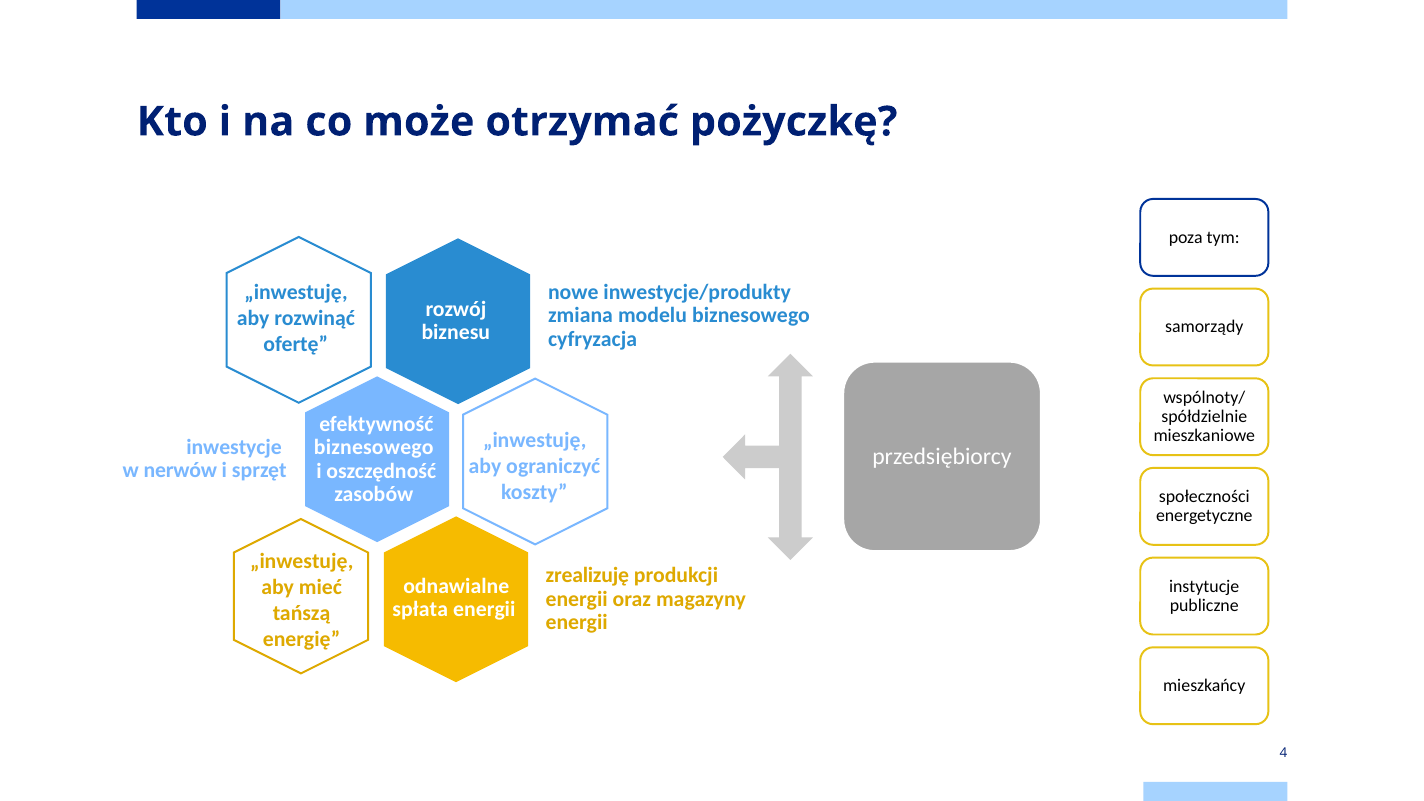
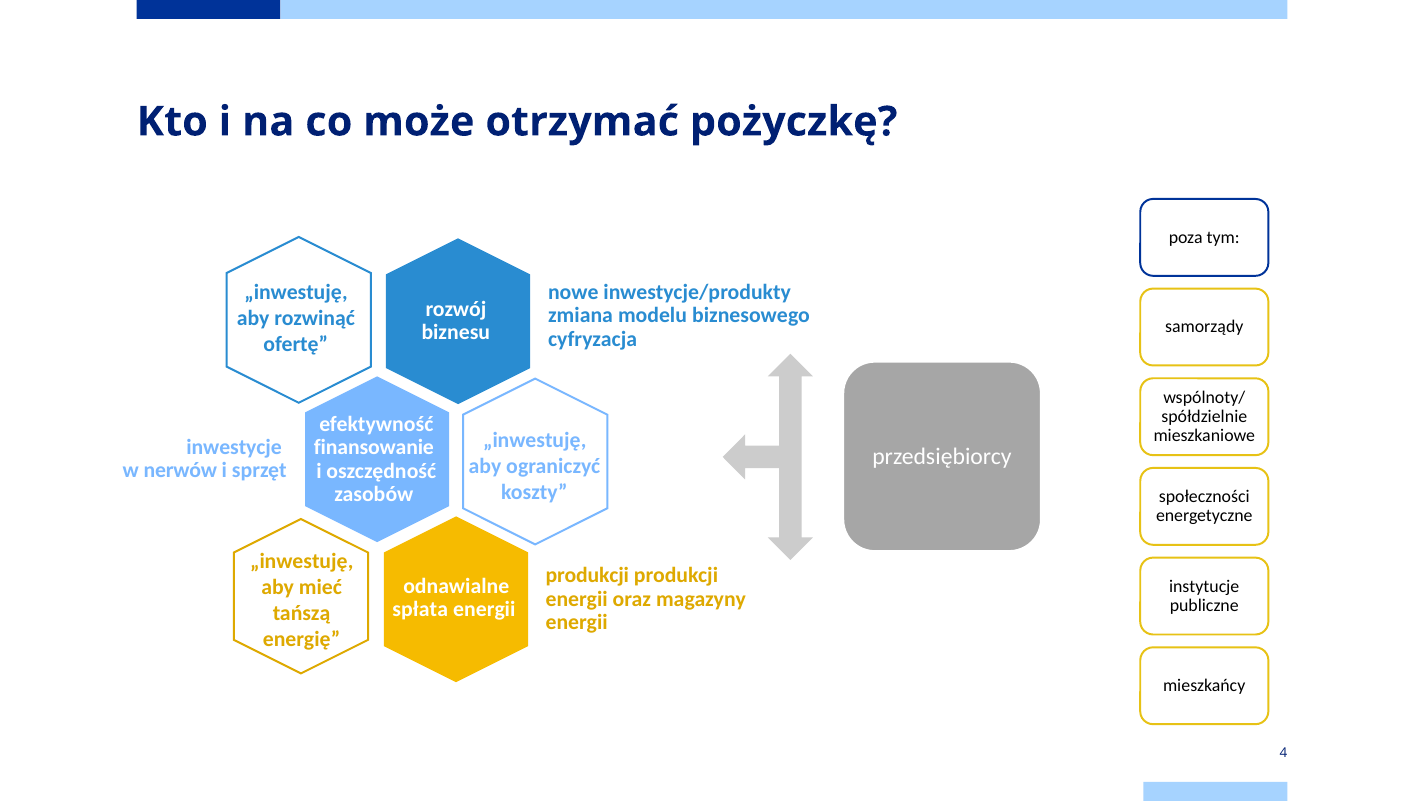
biznesowego at (374, 448): biznesowego -> finansowanie
zrealizuję at (587, 576): zrealizuję -> produkcji
